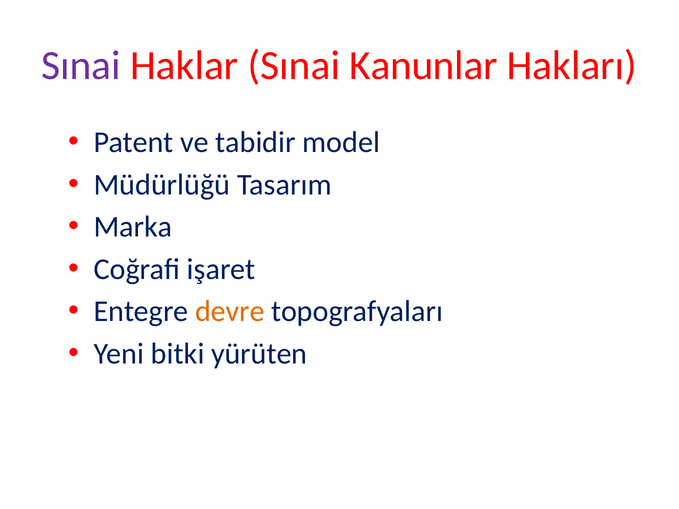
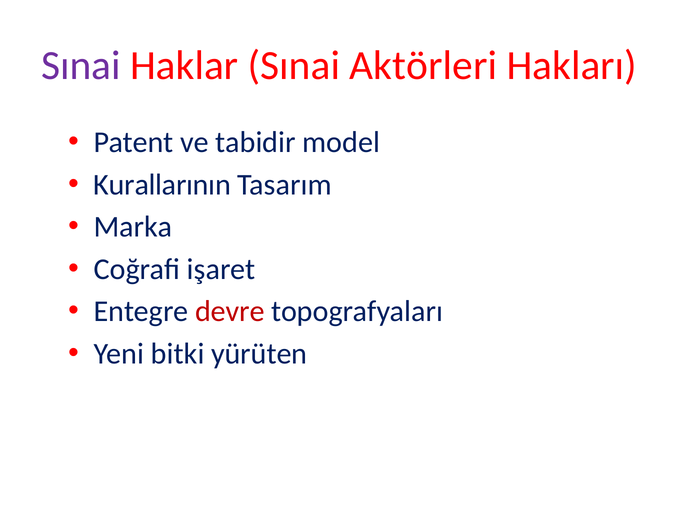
Kanunlar: Kanunlar -> Aktörleri
Müdürlüğü: Müdürlüğü -> Kurallarının
devre colour: orange -> red
